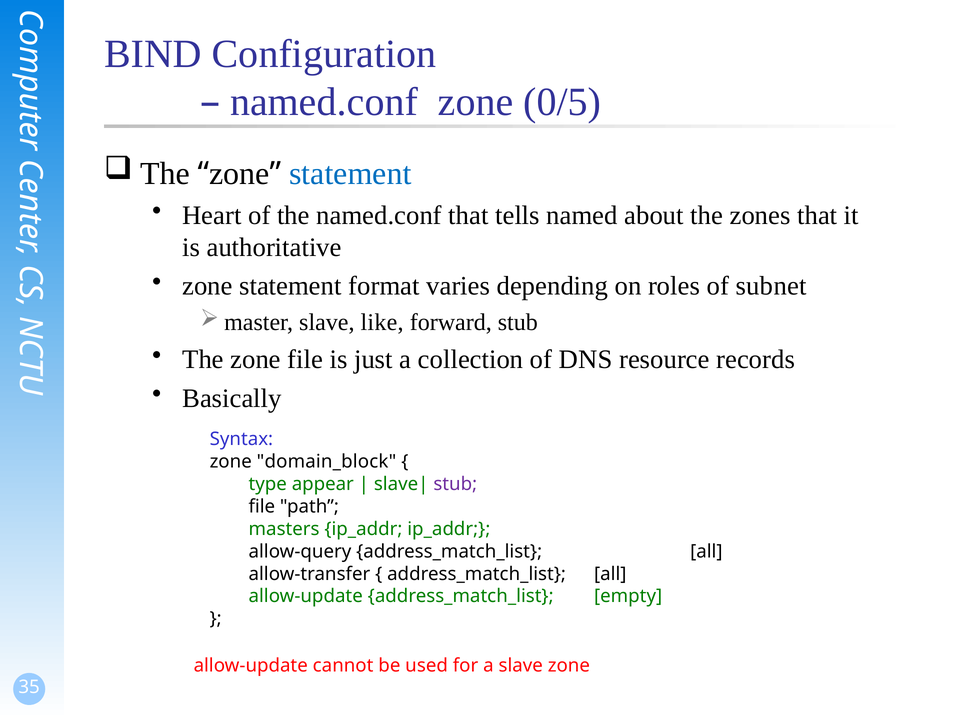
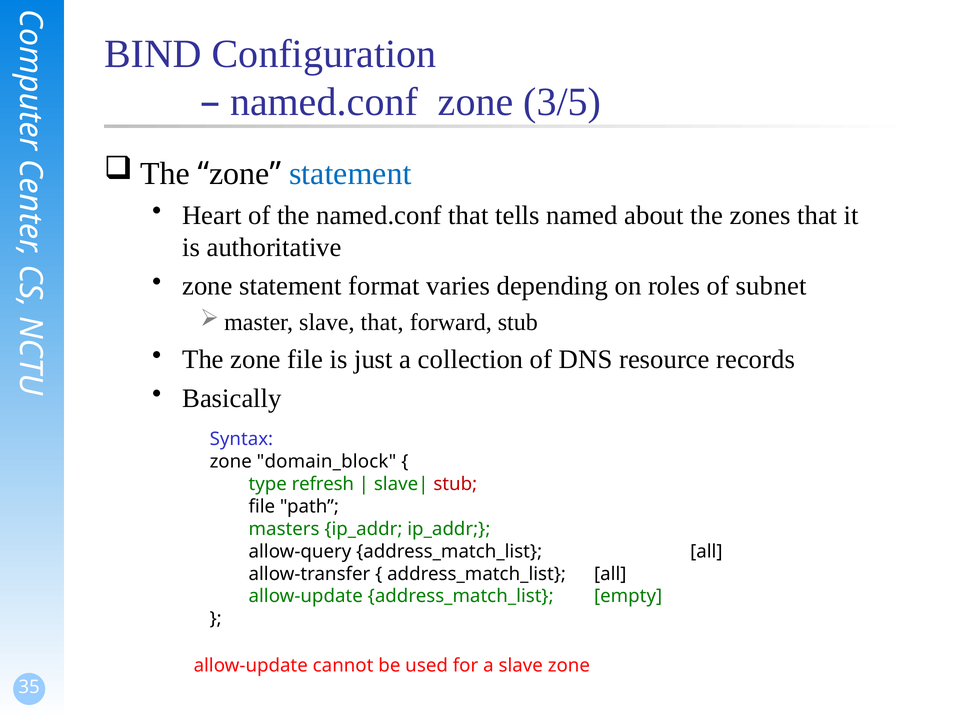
0/5: 0/5 -> 3/5
slave like: like -> that
appear: appear -> refresh
stub at (455, 484) colour: purple -> red
